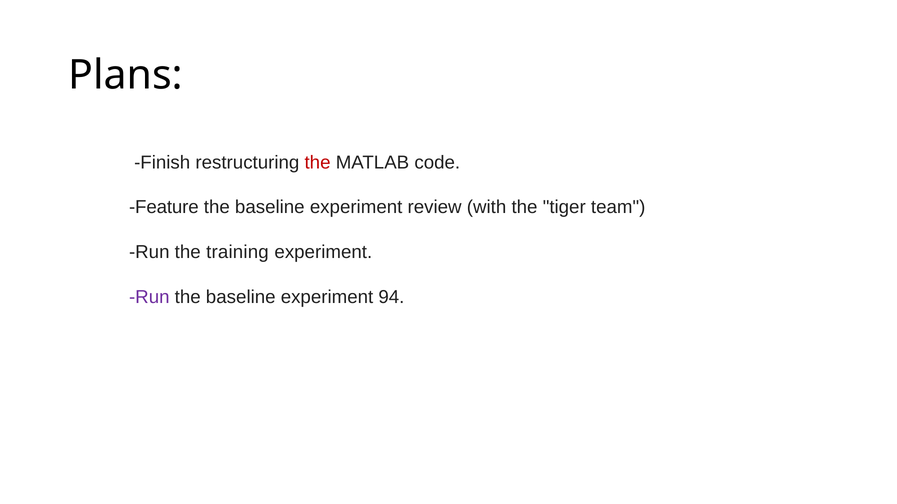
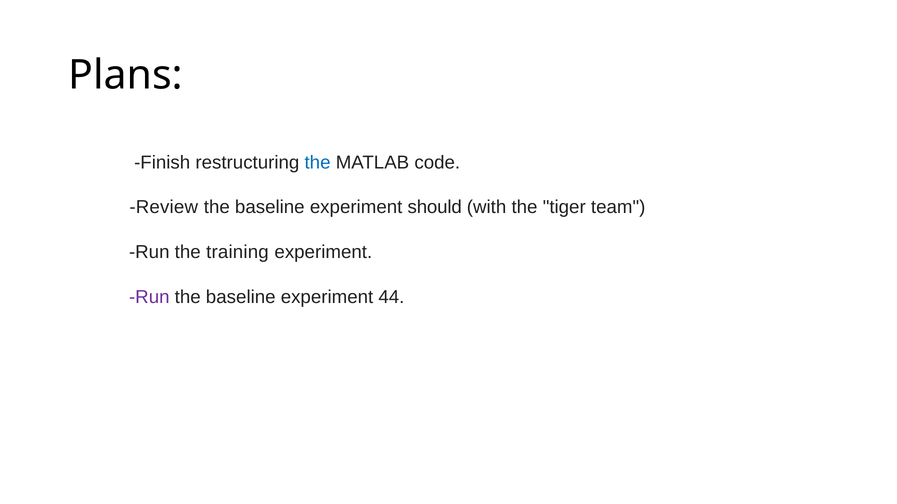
the at (318, 163) colour: red -> blue
Feature: Feature -> Review
review: review -> should
94: 94 -> 44
